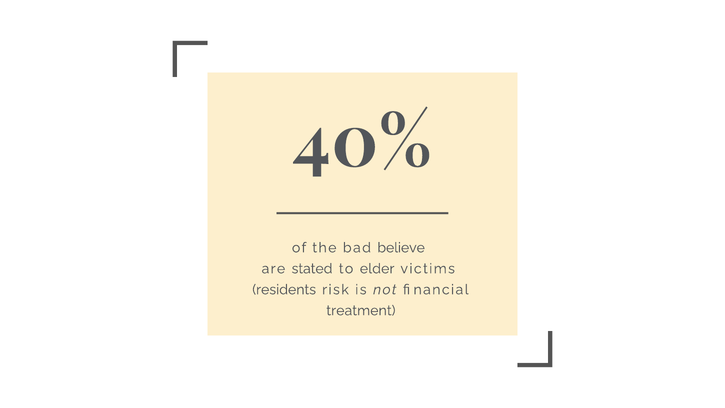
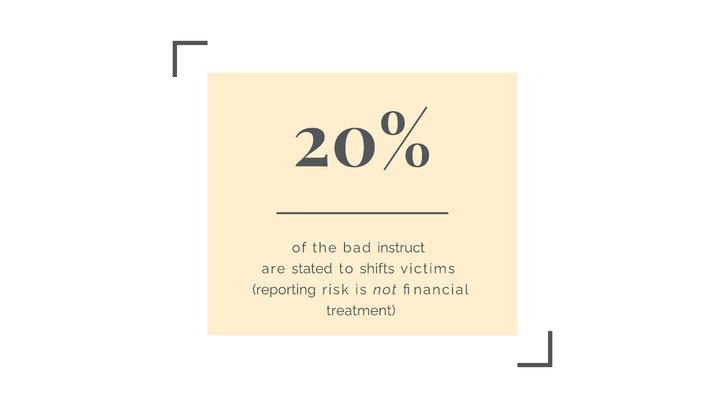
40%: 40% -> 20%
believe: believe -> instruct
elder: elder -> shifts
residents: residents -> reporting
